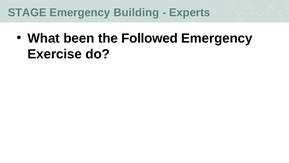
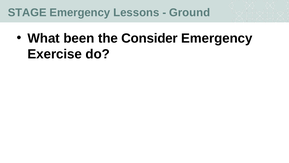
Building: Building -> Lessons
Experts: Experts -> Ground
Followed: Followed -> Consider
